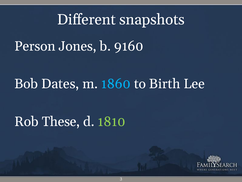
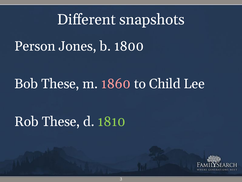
9160: 9160 -> 1800
Bob Dates: Dates -> These
1860 colour: light blue -> pink
Birth: Birth -> Child
